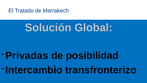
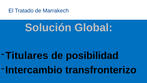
Privadas: Privadas -> Titulares
